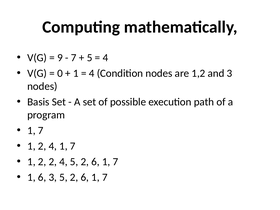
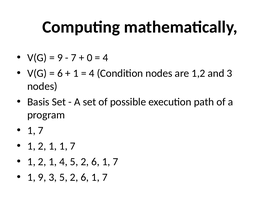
5 at (90, 58): 5 -> 0
0 at (60, 73): 0 -> 6
4 at (53, 146): 4 -> 1
2 at (53, 162): 2 -> 1
1 6: 6 -> 9
